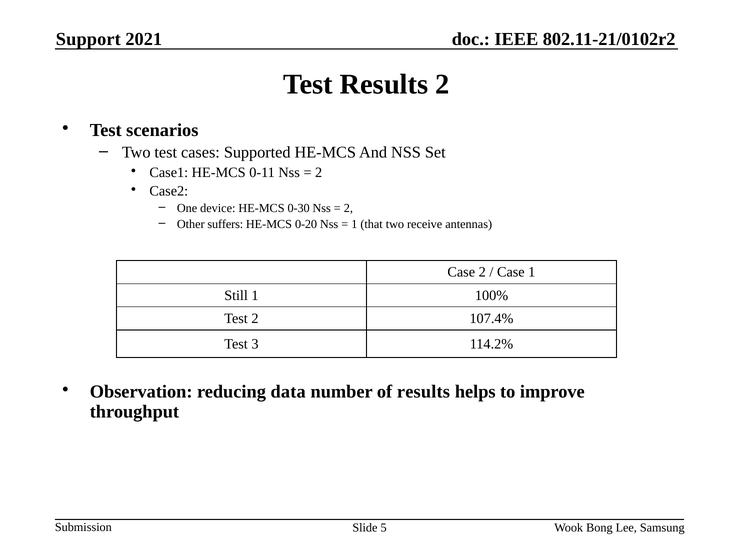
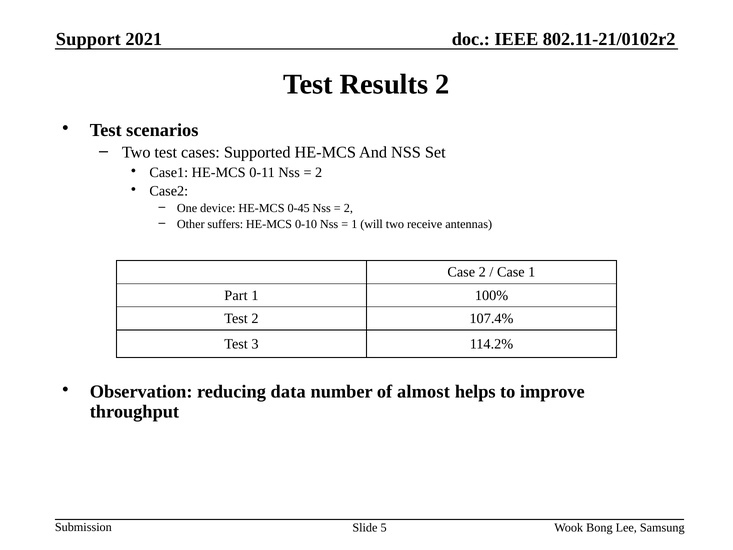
0-30: 0-30 -> 0-45
0-20: 0-20 -> 0-10
that: that -> will
Still: Still -> Part
of results: results -> almost
